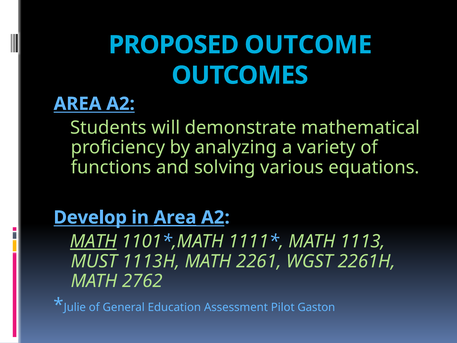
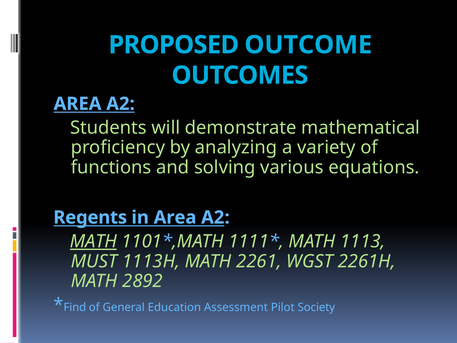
Develop: Develop -> Regents
Area at (175, 217) underline: present -> none
2762: 2762 -> 2892
Julie: Julie -> Find
Gaston: Gaston -> Society
